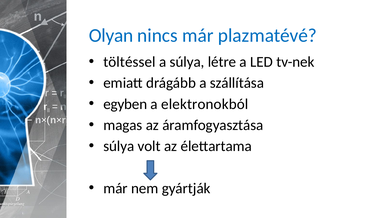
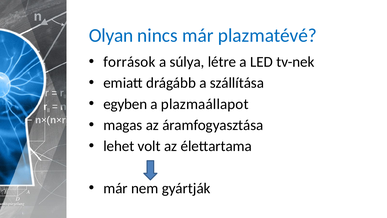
töltéssel: töltéssel -> források
elektronokból: elektronokból -> plazmaállapot
súlya at (119, 146): súlya -> lehet
